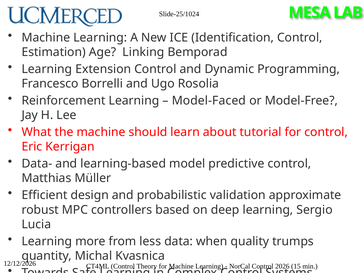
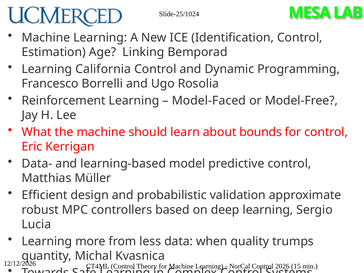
Extension: Extension -> California
tutorial: tutorial -> bounds
